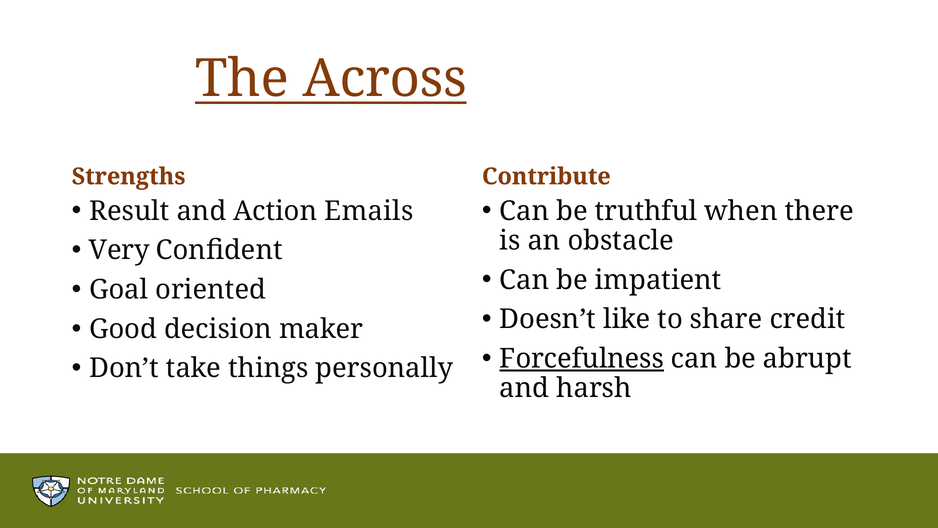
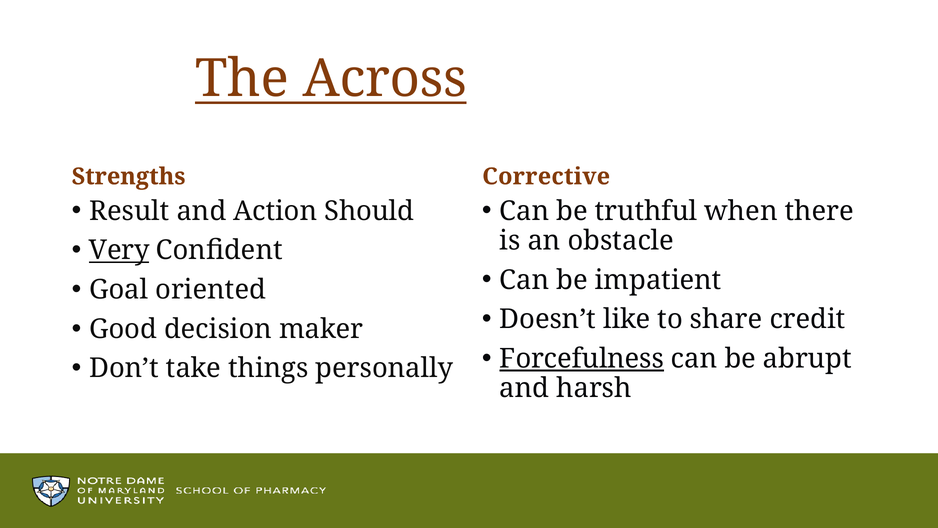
Contribute: Contribute -> Corrective
Emails: Emails -> Should
Very underline: none -> present
